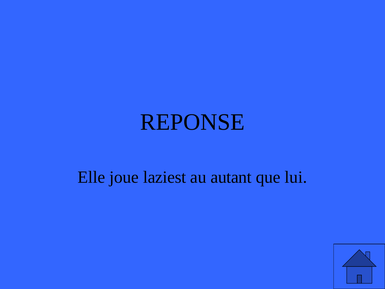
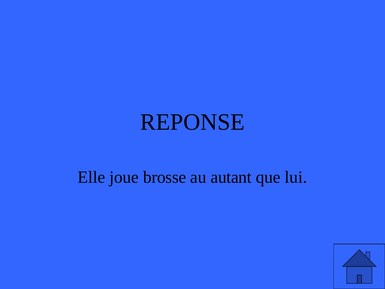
laziest: laziest -> brosse
